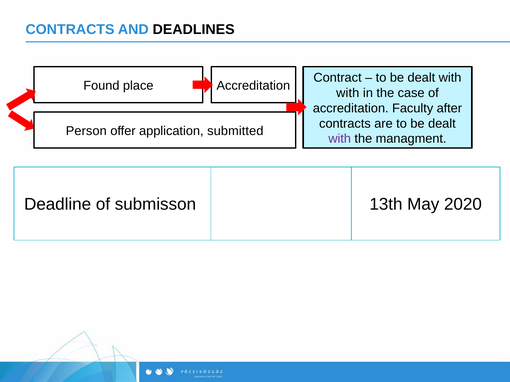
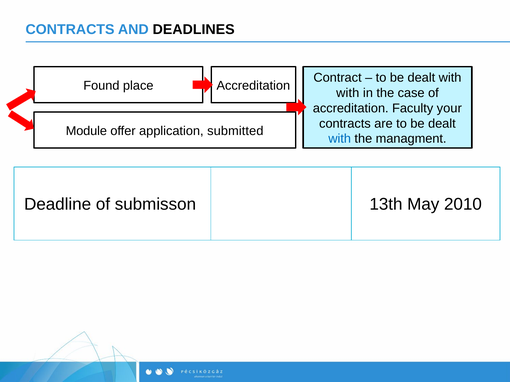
after: after -> your
Person: Person -> Module
with at (340, 139) colour: purple -> blue
2020: 2020 -> 2010
